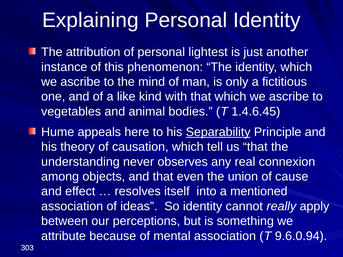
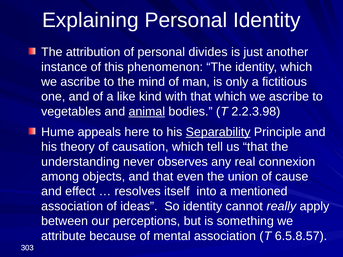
lightest: lightest -> divides
animal underline: none -> present
1.4.6.45: 1.4.6.45 -> 2.2.3.98
9.6.0.94: 9.6.0.94 -> 6.5.8.57
